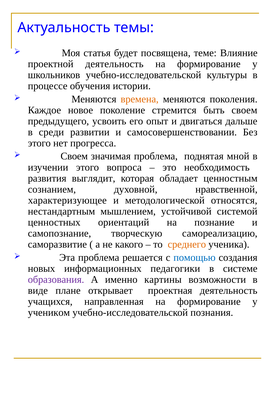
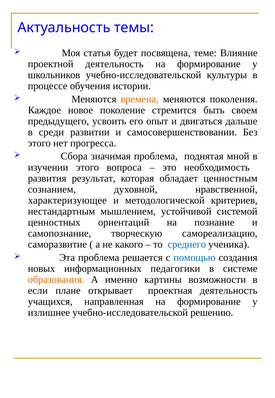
Своем at (74, 156): Своем -> Сбора
выглядит: выглядит -> результат
относятся: относятся -> критериев
среднего colour: orange -> blue
образования colour: purple -> orange
виде: виде -> если
учеником: учеником -> излишнее
познания: познания -> решению
